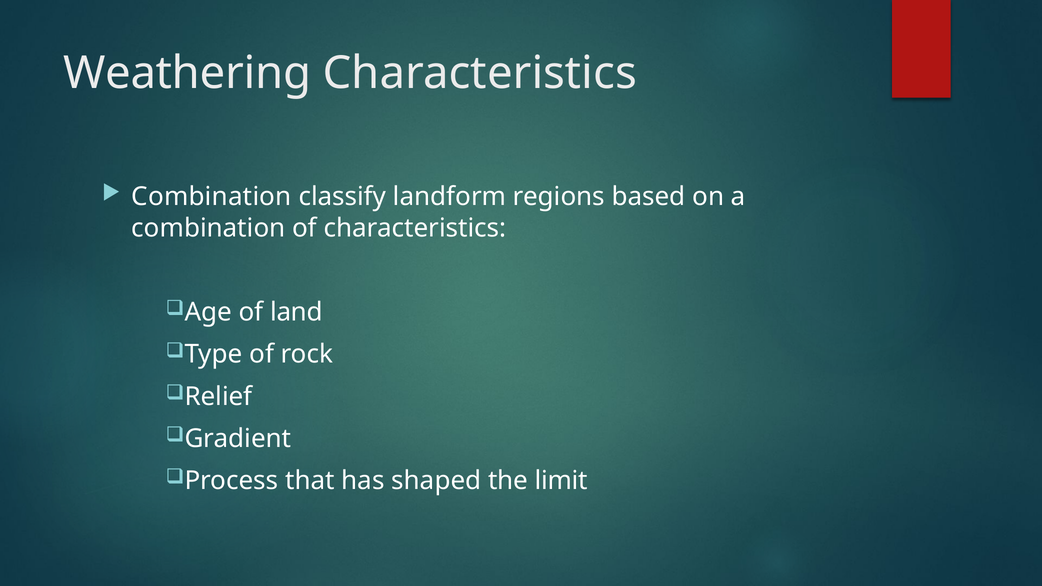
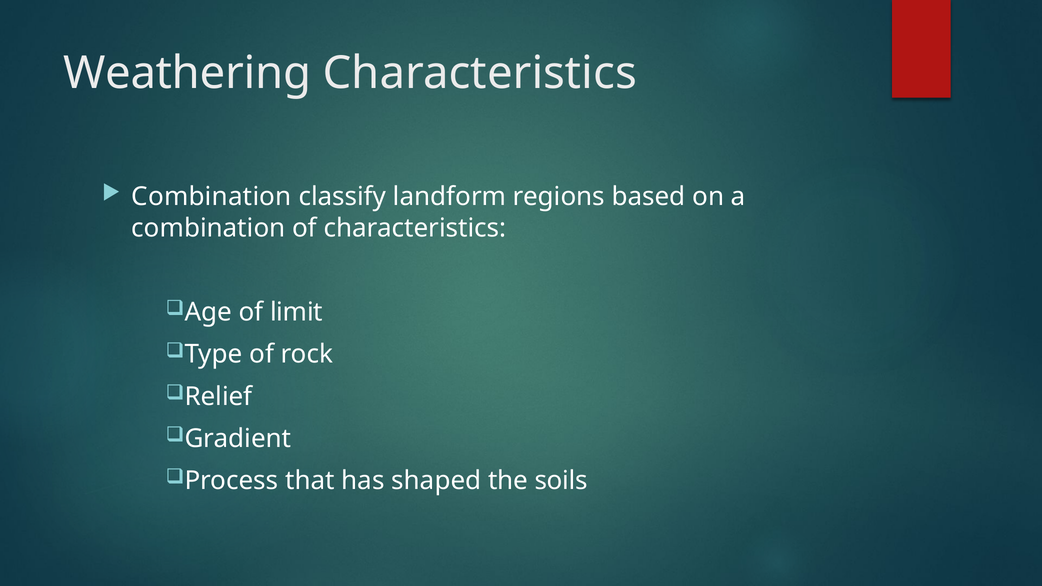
land: land -> limit
limit: limit -> soils
